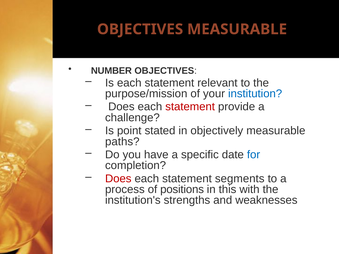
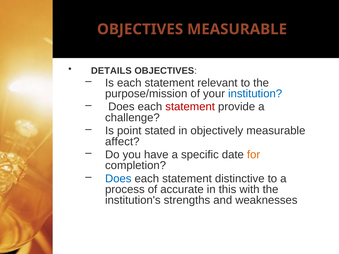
NUMBER: NUMBER -> DETAILS
paths: paths -> affect
for colour: blue -> orange
Does at (118, 179) colour: red -> blue
segments: segments -> distinctive
positions: positions -> accurate
